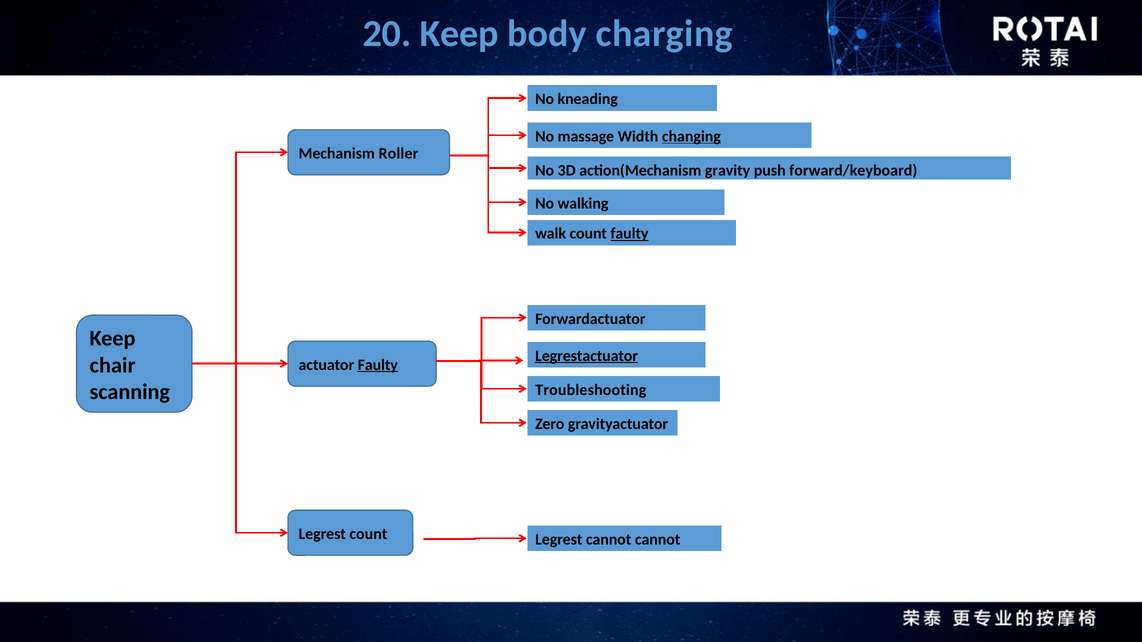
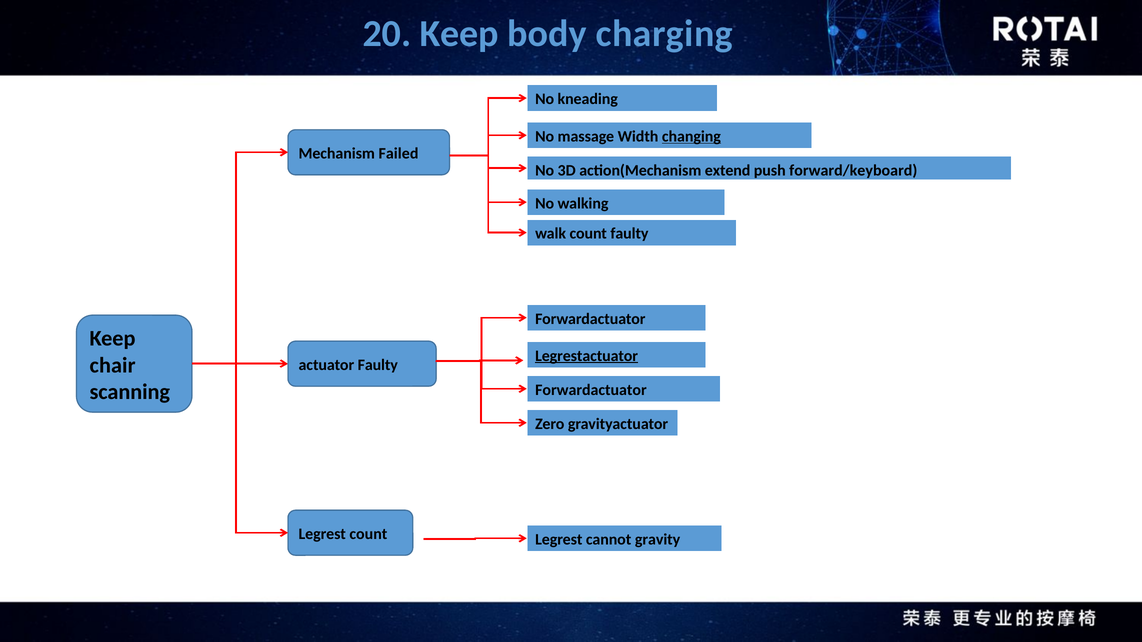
Roller: Roller -> Failed
gravity: gravity -> extend
faulty at (630, 234) underline: present -> none
Faulty at (378, 365) underline: present -> none
Troubleshooting at (591, 390): Troubleshooting -> Forwardactuator
cannot cannot: cannot -> gravity
